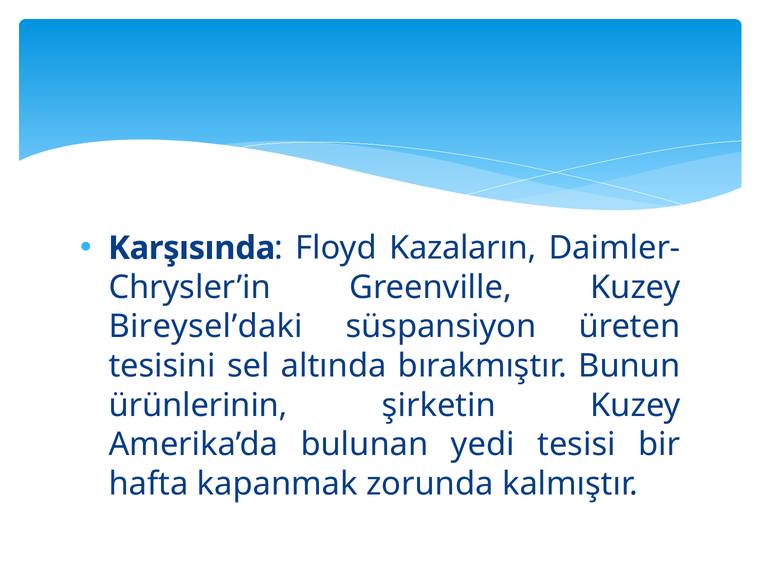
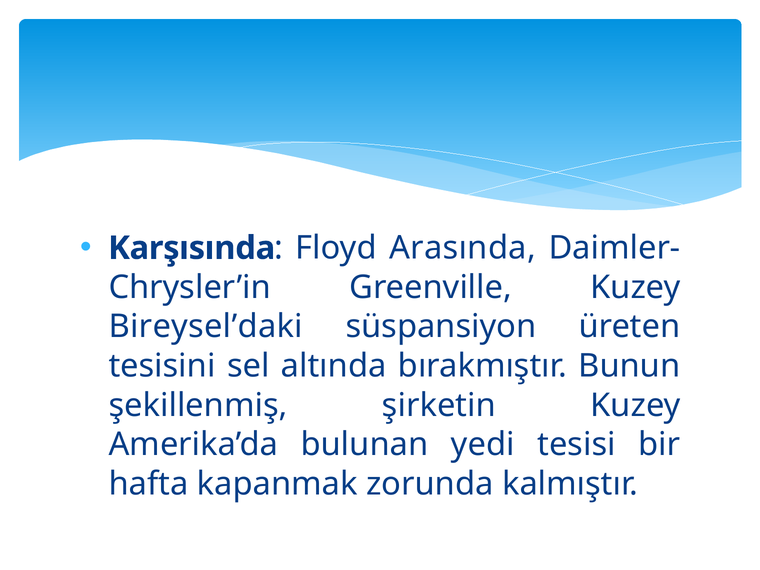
Kazaların: Kazaların -> Arasında
ürünlerinin: ürünlerinin -> şekillenmiş
